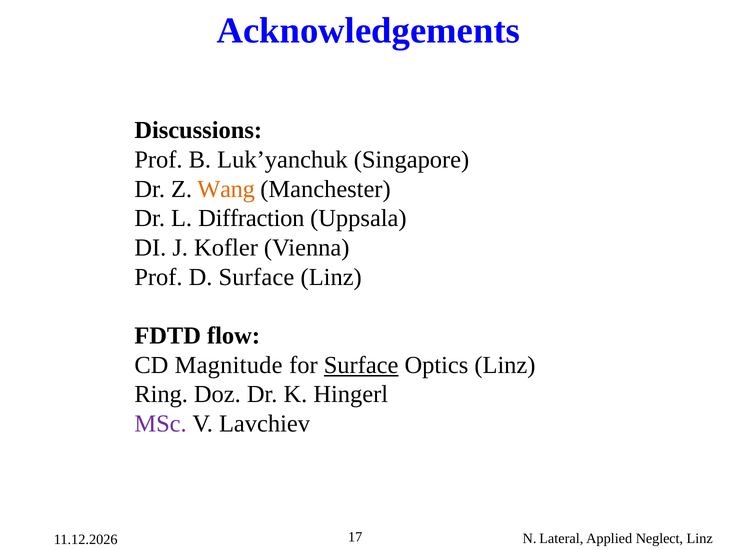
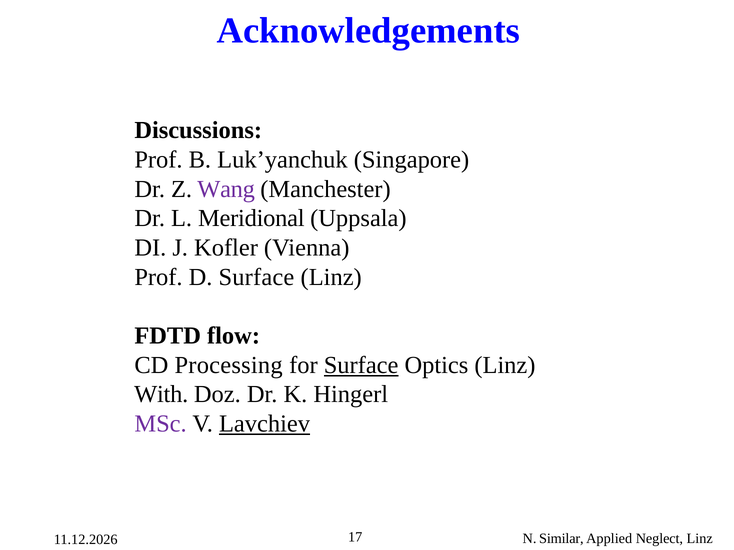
Wang colour: orange -> purple
Diffraction: Diffraction -> Meridional
Magnitude: Magnitude -> Processing
Ring: Ring -> With
Lavchiev underline: none -> present
Lateral: Lateral -> Similar
